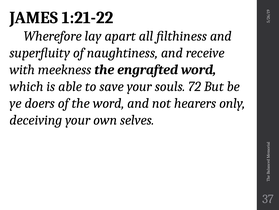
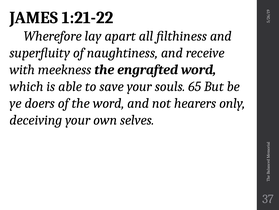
72: 72 -> 65
